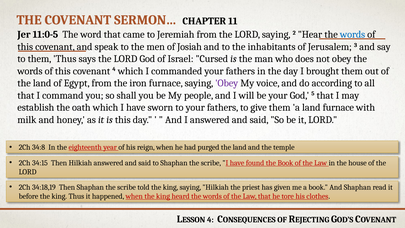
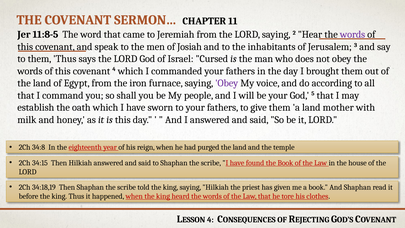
11:0-5: 11:0-5 -> 11:8-5
words at (353, 35) colour: blue -> purple
land furnace: furnace -> mother
